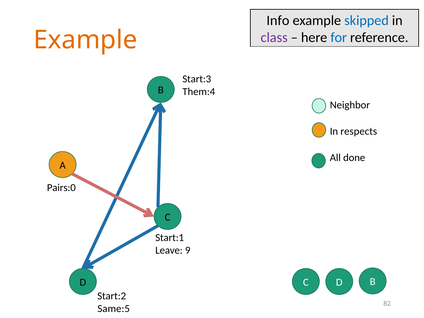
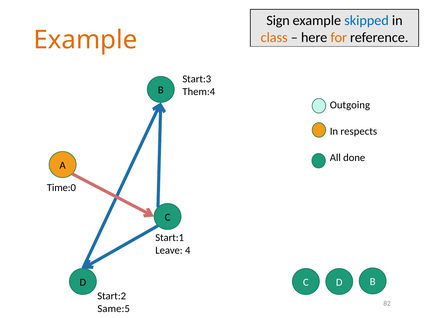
Info: Info -> Sign
class colour: purple -> orange
for colour: blue -> orange
Neighbor: Neighbor -> Outgoing
Pairs:0: Pairs:0 -> Time:0
9: 9 -> 4
